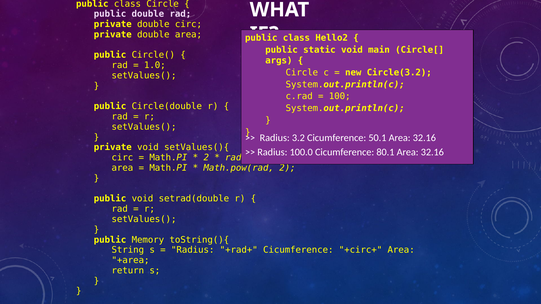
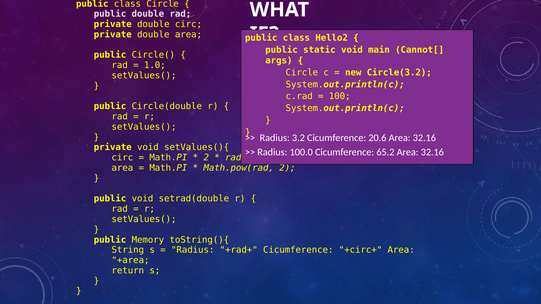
Circle[: Circle[ -> Cannot[
50.1: 50.1 -> 20.6
80.1: 80.1 -> 65.2
